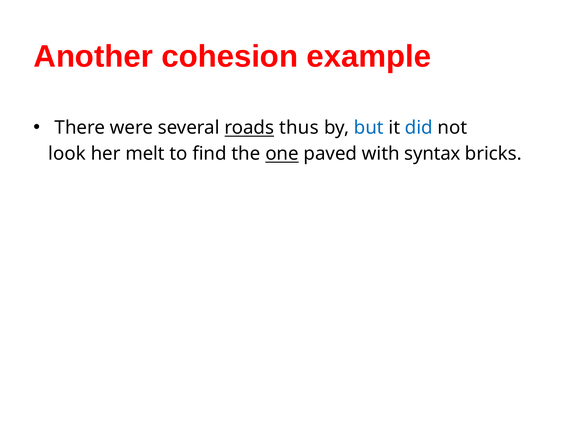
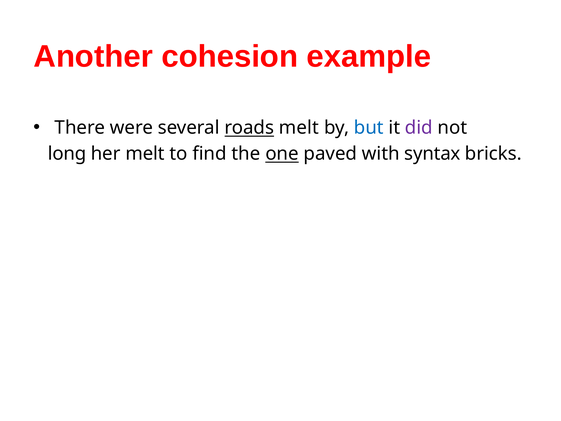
roads thus: thus -> melt
did colour: blue -> purple
look: look -> long
